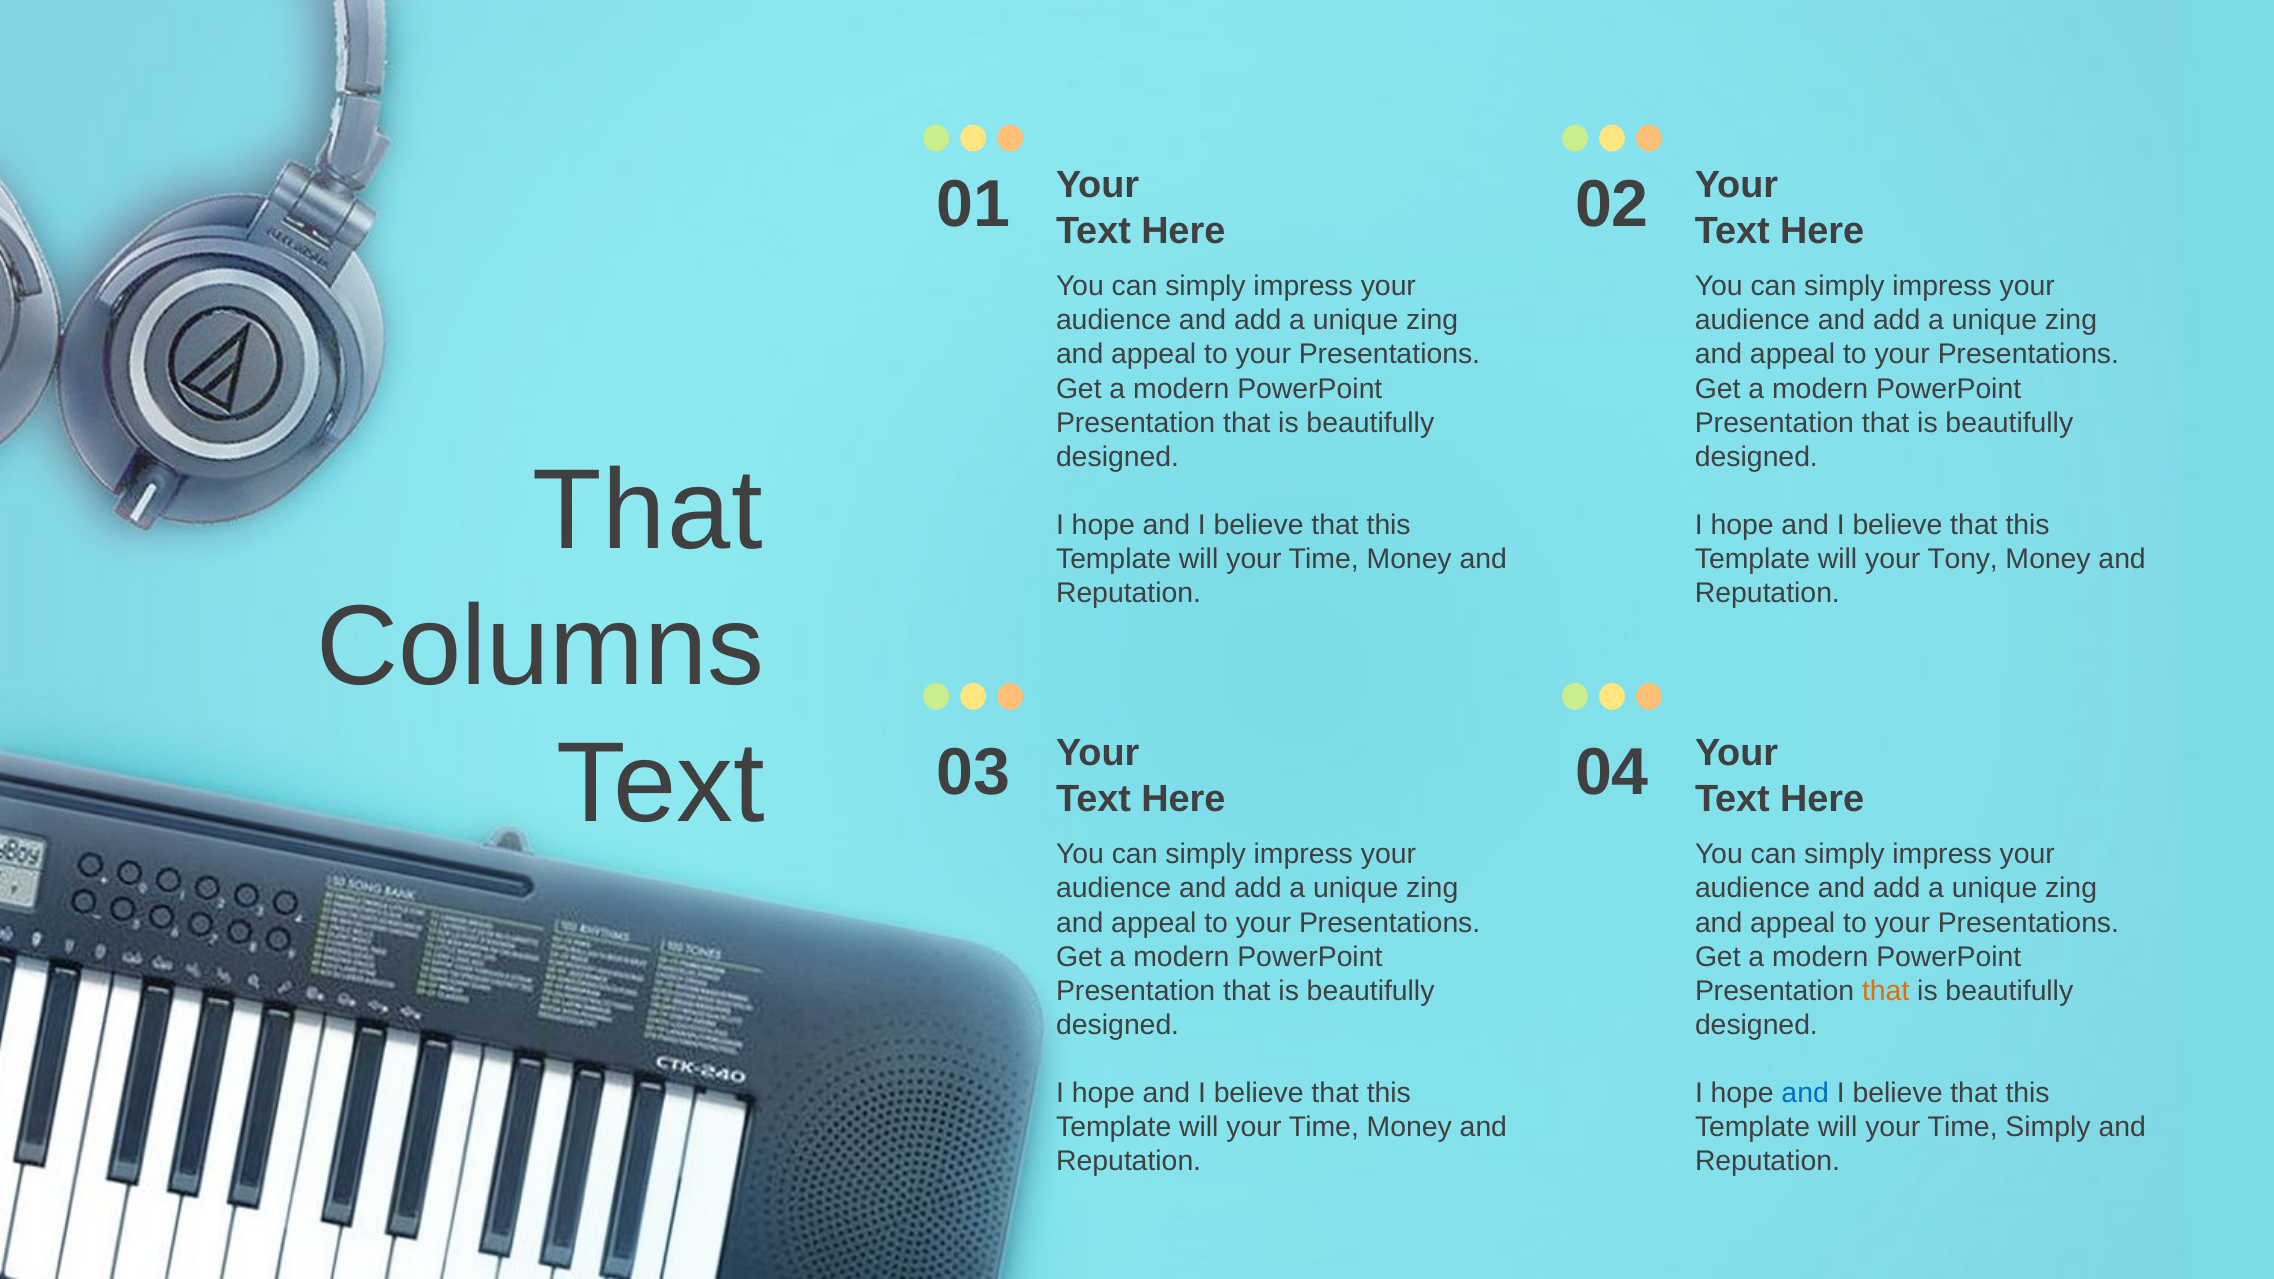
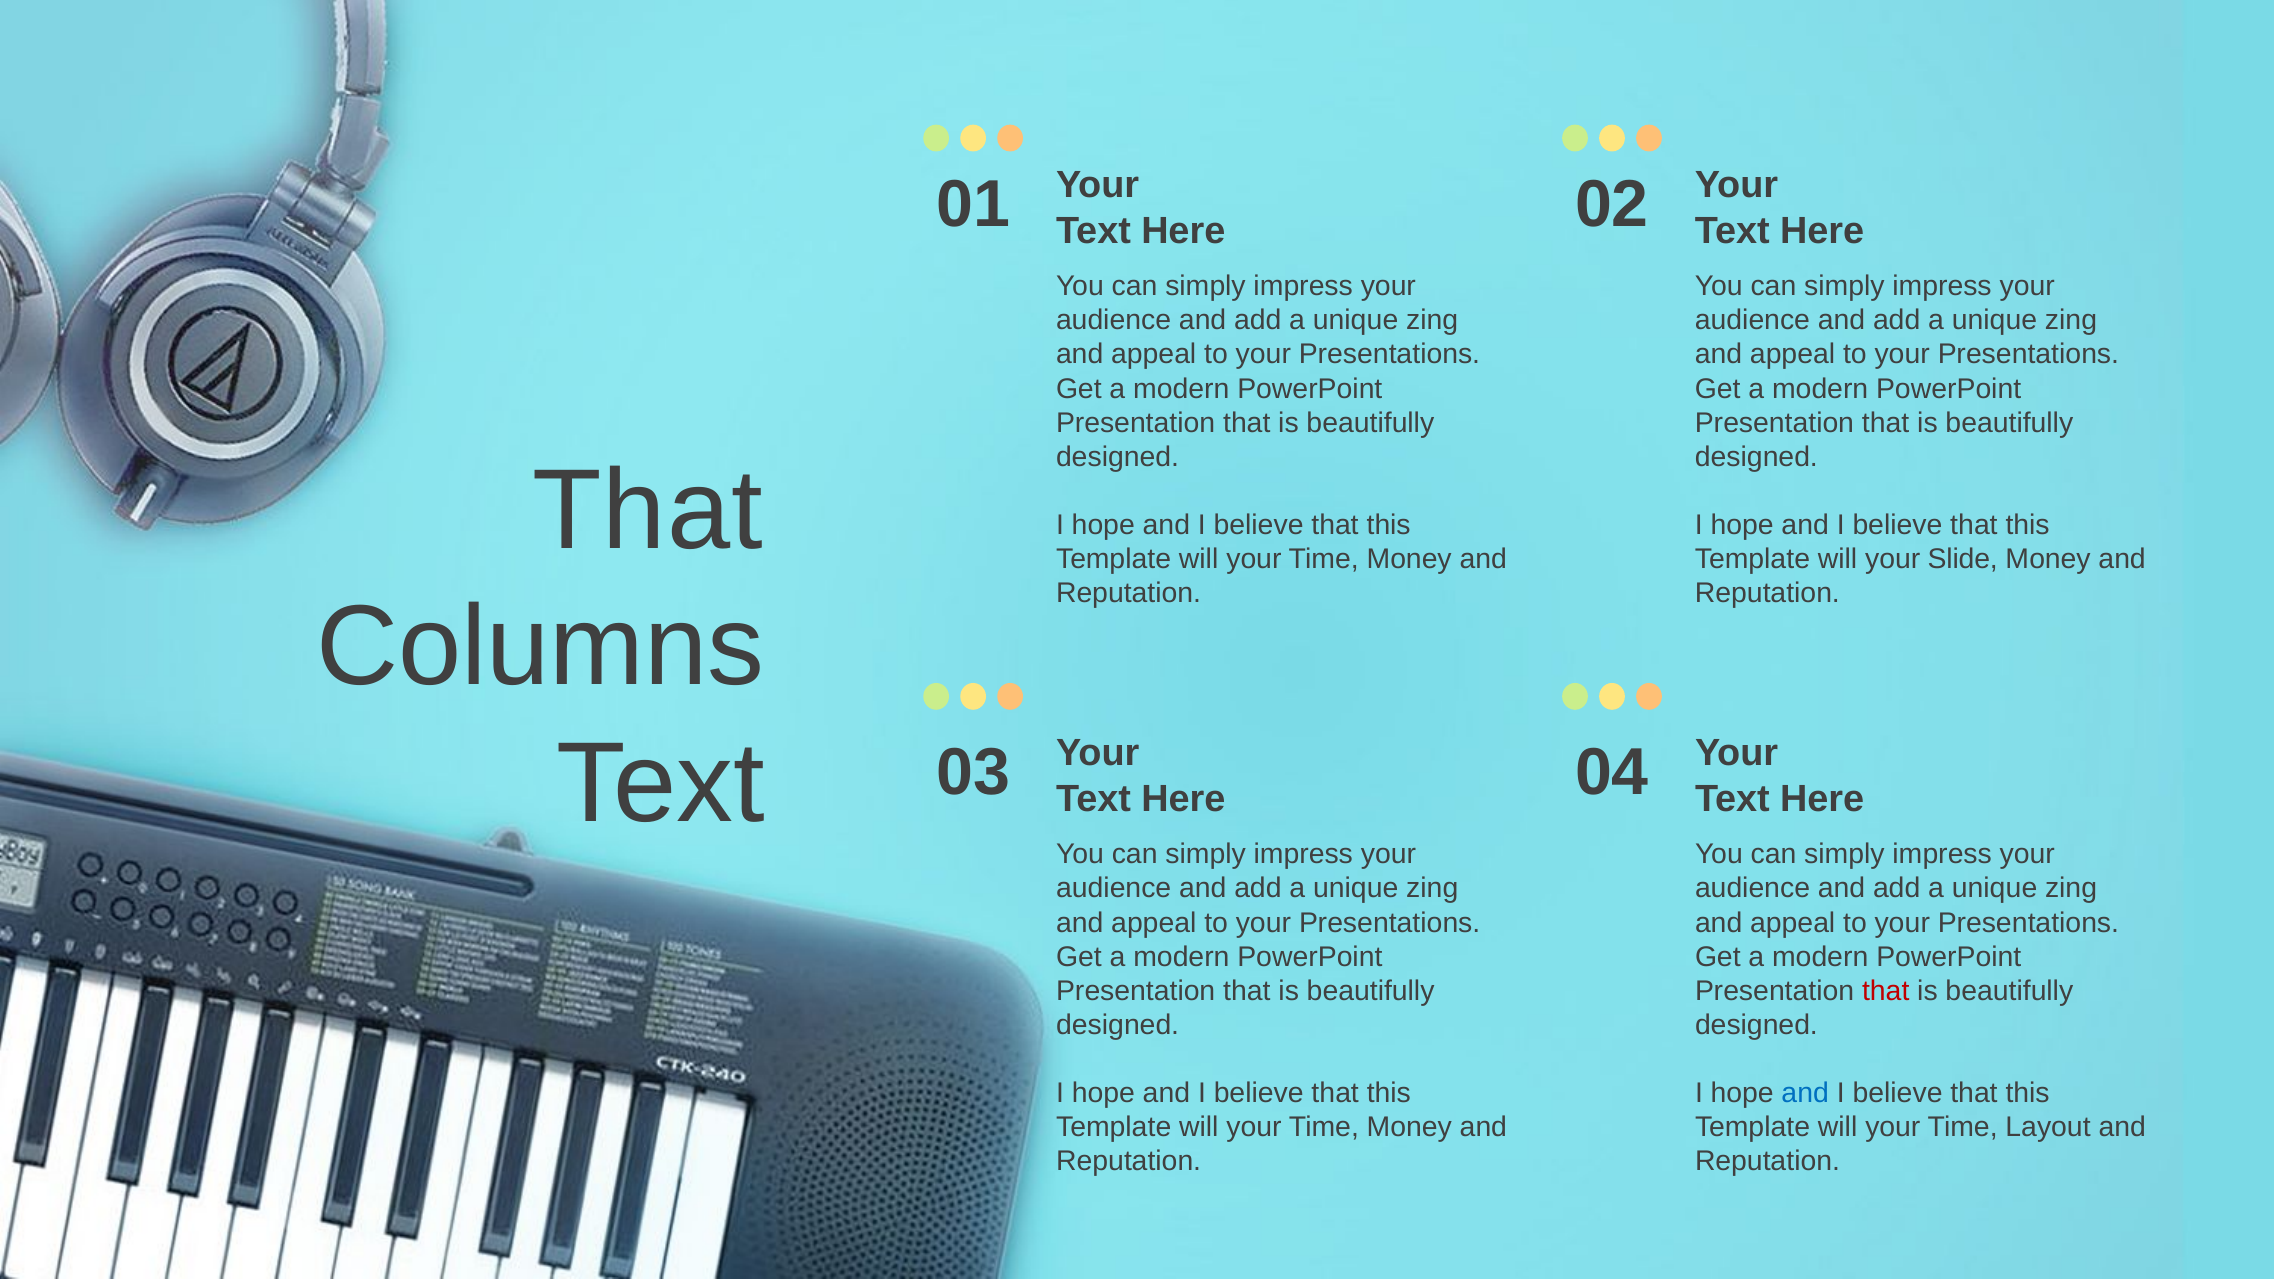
Tony: Tony -> Slide
that at (1886, 991) colour: orange -> red
Time Simply: Simply -> Layout
